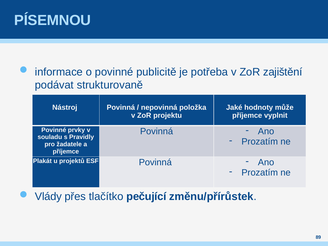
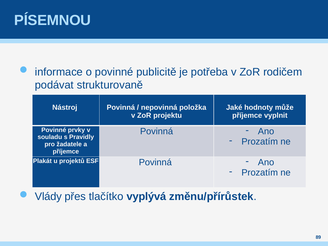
zajištění: zajištění -> rodičem
pečující: pečující -> vyplývá
